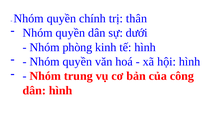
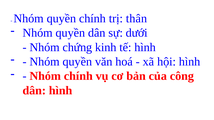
phòng: phòng -> chứng
Nhóm trung: trung -> chính
